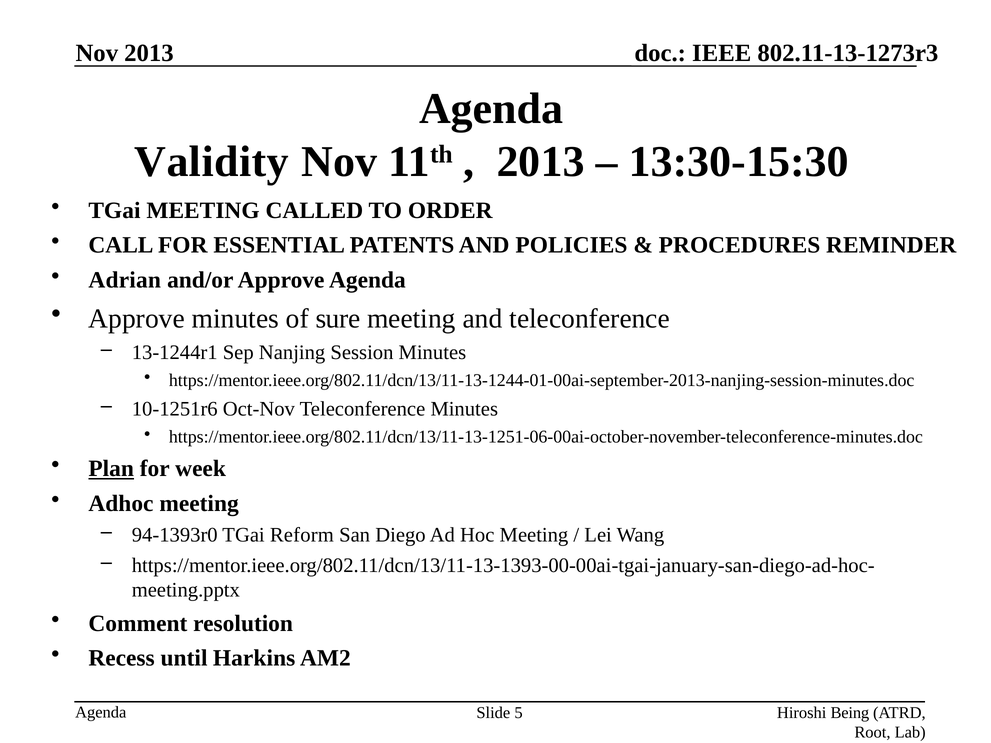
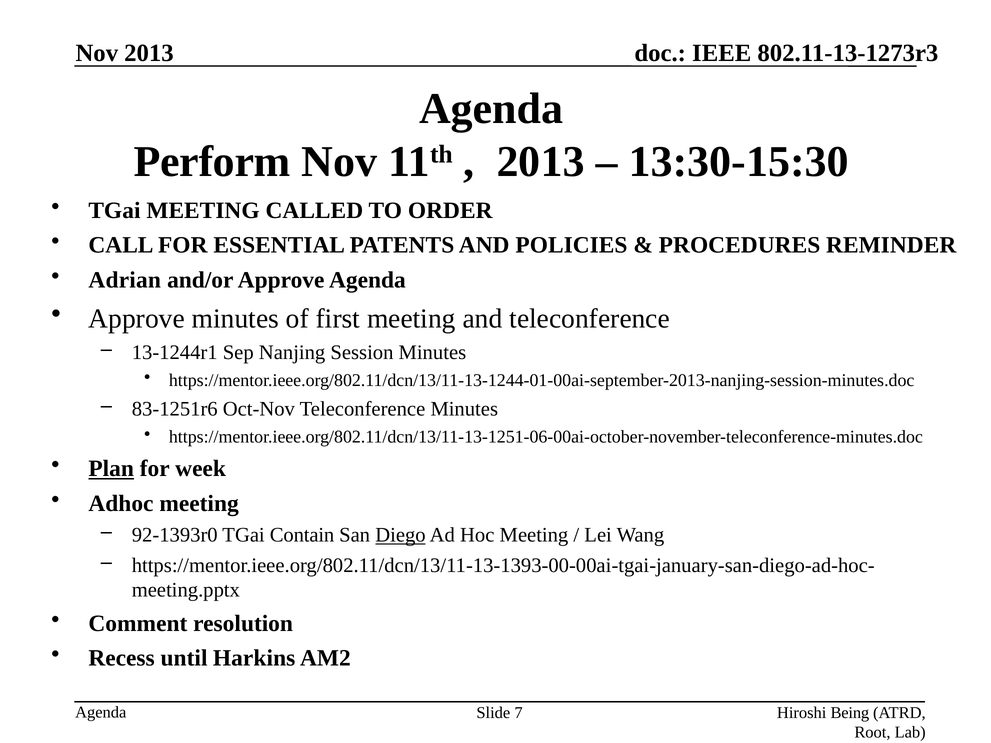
Validity: Validity -> Perform
sure: sure -> first
10-1251r6: 10-1251r6 -> 83-1251r6
94-1393r0: 94-1393r0 -> 92-1393r0
Reform: Reform -> Contain
Diego underline: none -> present
5: 5 -> 7
